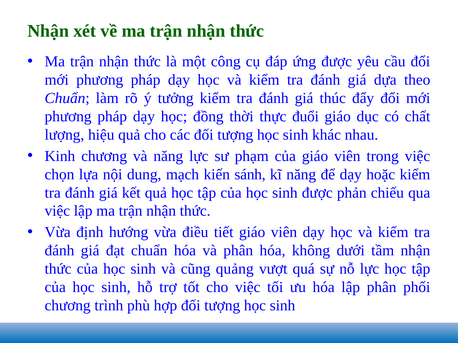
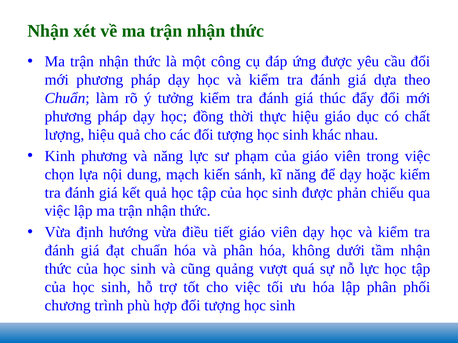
thực đuổi: đuổi -> hiệu
Kinh chương: chương -> phương
